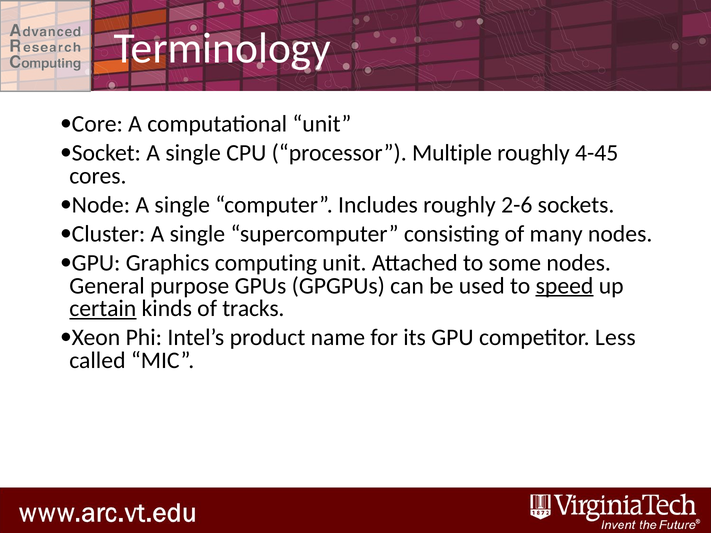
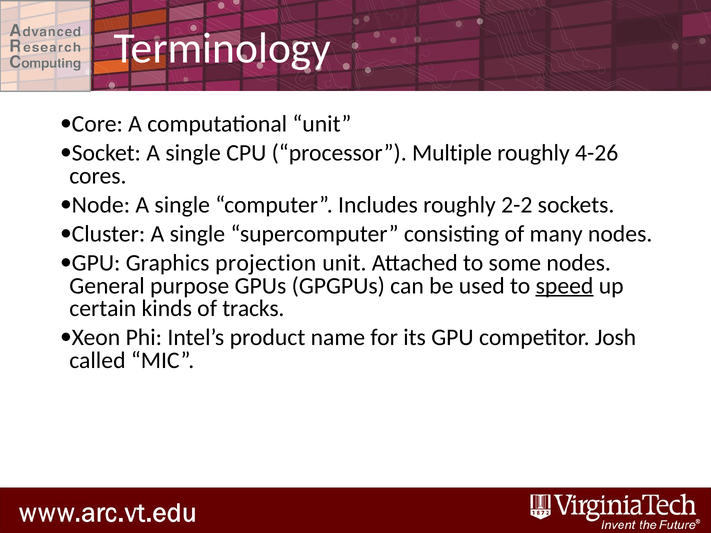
4-45: 4-45 -> 4-26
2-6: 2-6 -> 2-2
computing: computing -> projection
certain underline: present -> none
Less: Less -> Josh
